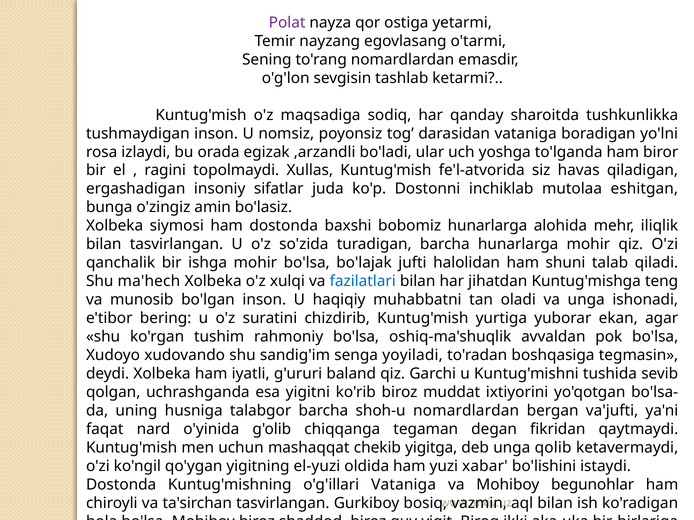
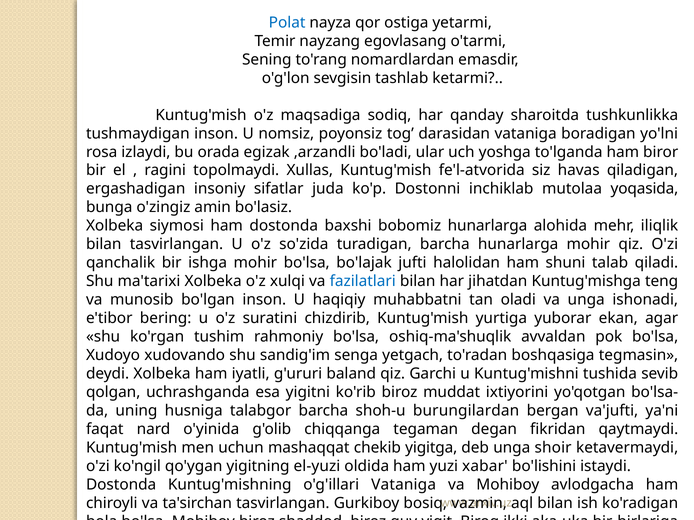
Polat colour: purple -> blue
eshitgan: eshitgan -> yoqasida
ma'hech: ma'hech -> ma'tarixi
yoyiladi: yoyiladi -> yetgach
shoh-u nomardlardan: nomardlardan -> burungilardan
qolib: qolib -> shoir
begunohlar: begunohlar -> avlodgacha
